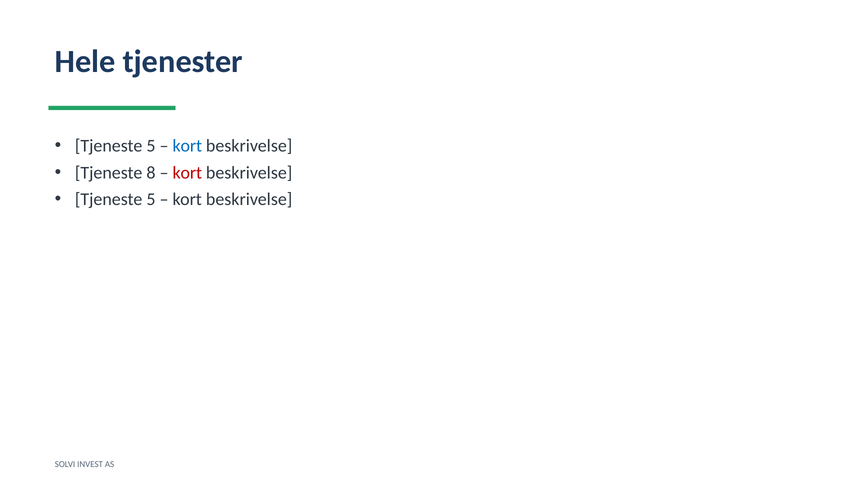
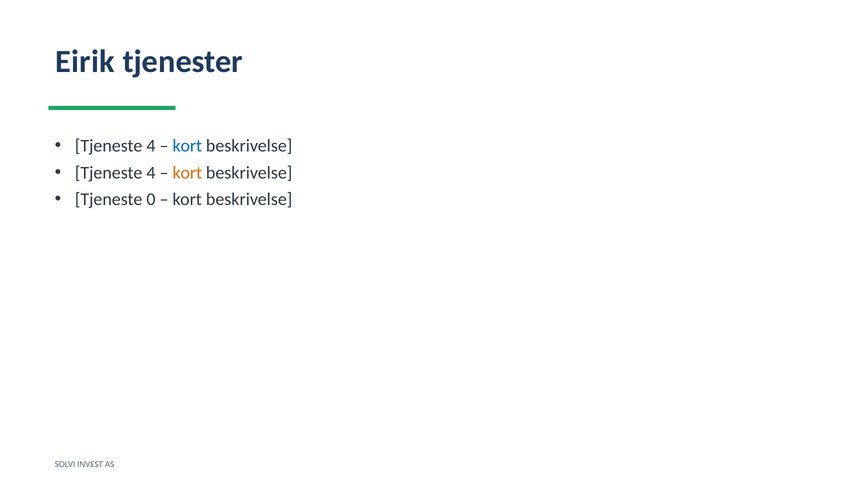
Hele: Hele -> Eirik
5 at (151, 146): 5 -> 4
8 at (151, 173): 8 -> 4
kort at (187, 173) colour: red -> orange
5 at (151, 200): 5 -> 0
